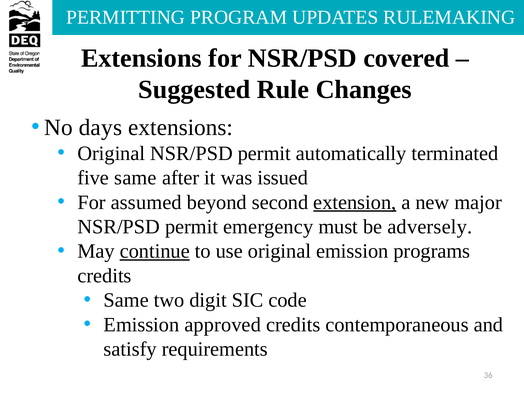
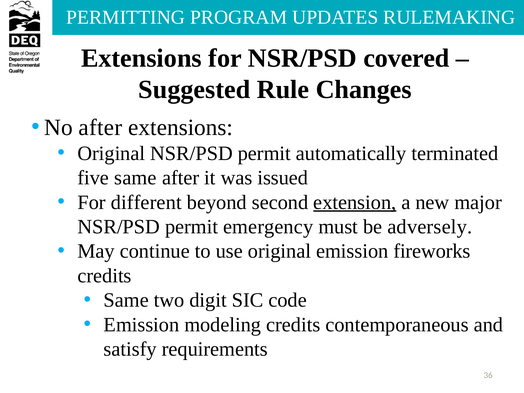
No days: days -> after
assumed: assumed -> different
continue underline: present -> none
programs: programs -> fireworks
approved: approved -> modeling
